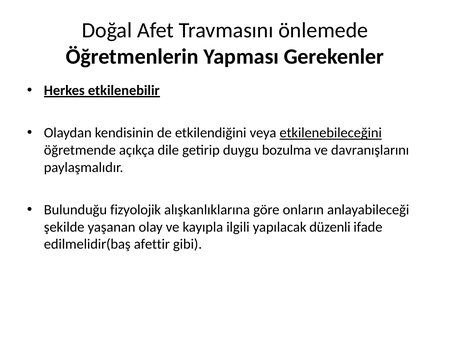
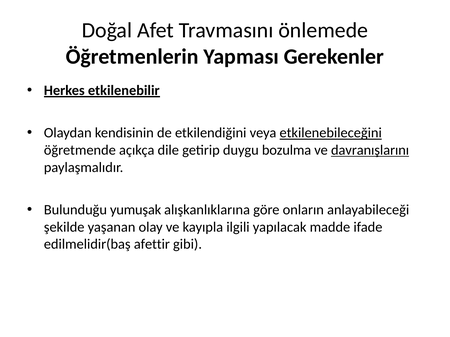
davranışlarını underline: none -> present
fizyolojik: fizyolojik -> yumuşak
düzenli: düzenli -> madde
